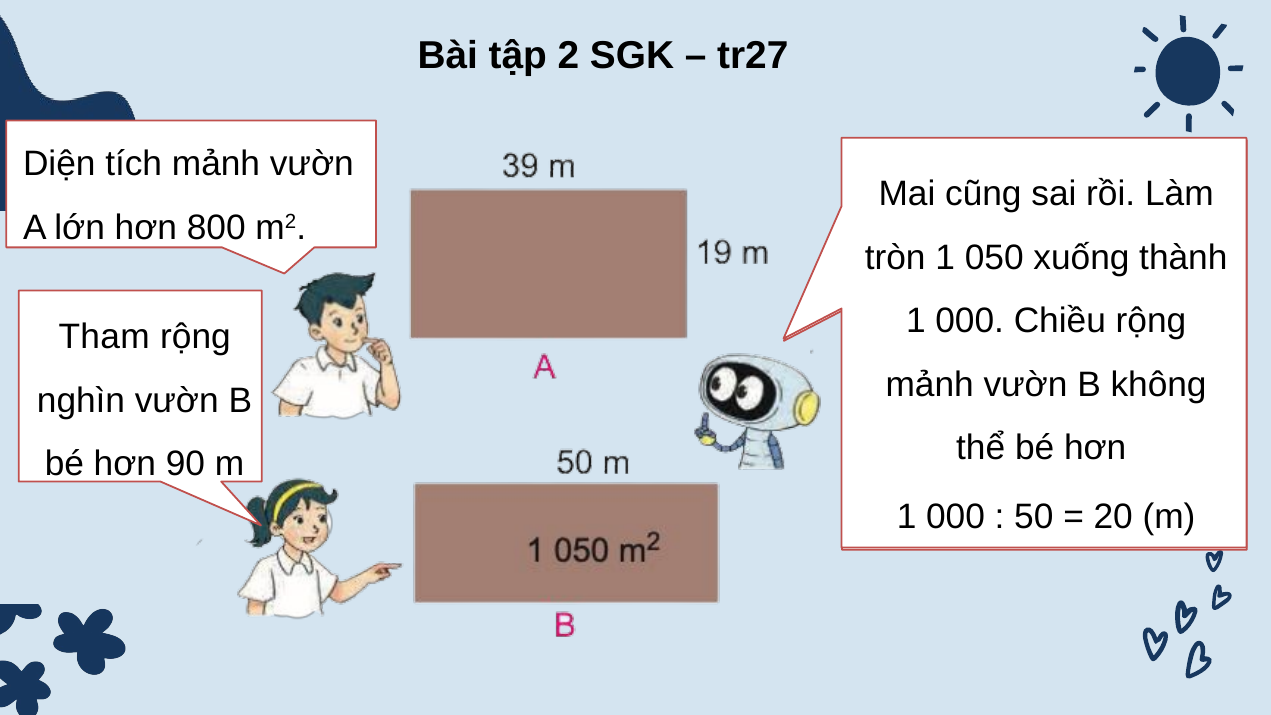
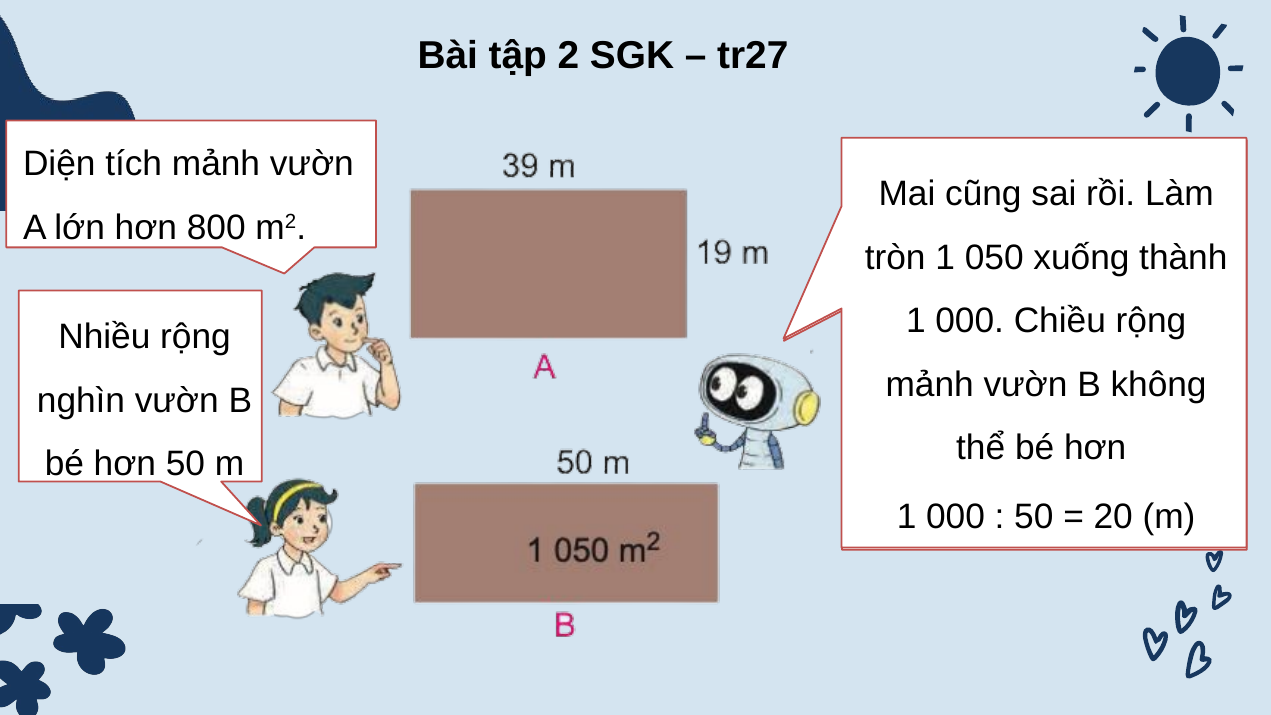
Tham: Tham -> Nhiều
hơn 90: 90 -> 50
